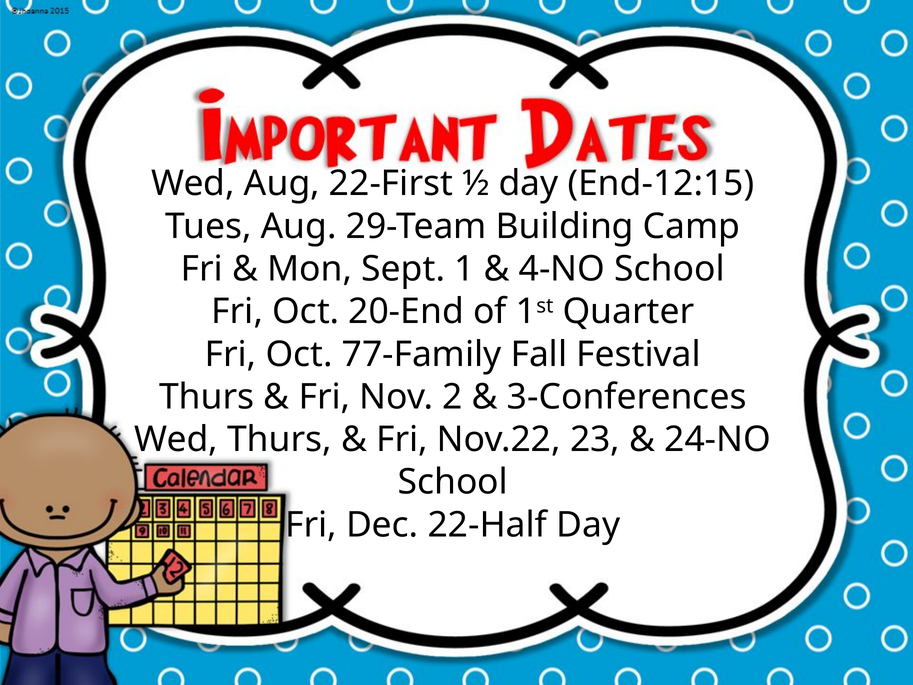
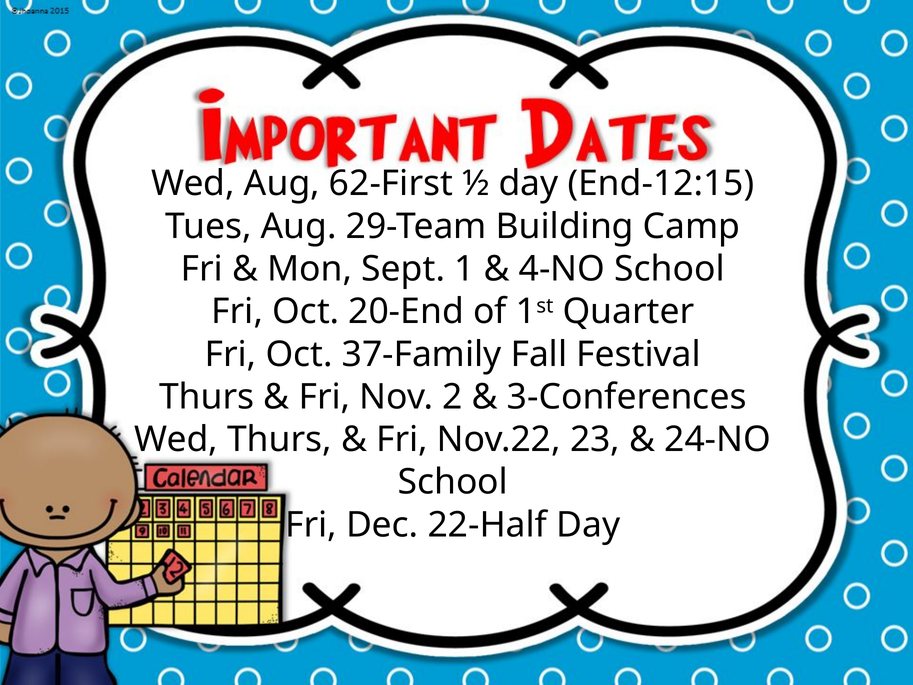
22-First: 22-First -> 62-First
77-Family: 77-Family -> 37-Family
